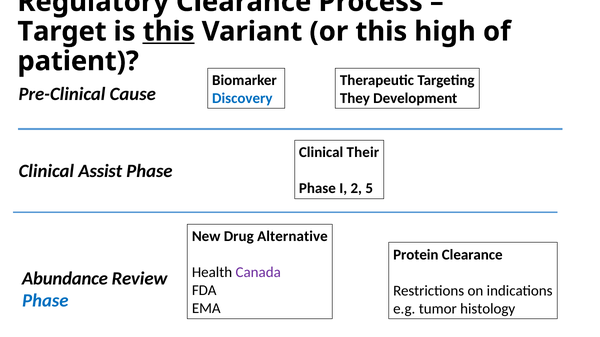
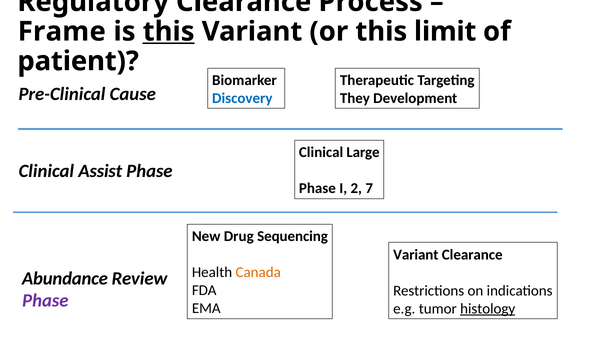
Target: Target -> Frame
high: high -> limit
Their: Their -> Large
5: 5 -> 7
Alternative: Alternative -> Sequencing
Protein at (416, 255): Protein -> Variant
Canada colour: purple -> orange
Phase at (45, 301) colour: blue -> purple
histology underline: none -> present
